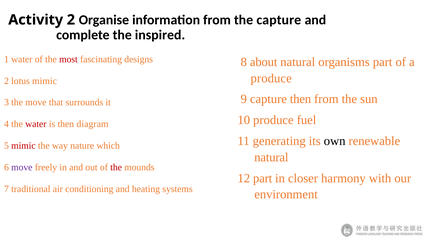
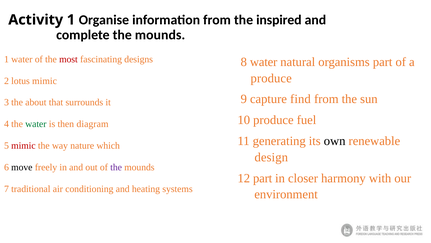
Activity 2: 2 -> 1
the capture: capture -> inspired
complete the inspired: inspired -> mounds
8 about: about -> water
capture then: then -> find
the move: move -> about
water at (36, 124) colour: red -> green
natural at (271, 157): natural -> design
move at (22, 167) colour: purple -> black
the at (116, 167) colour: red -> purple
